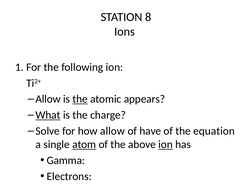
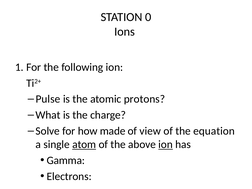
8: 8 -> 0
Allow at (48, 99): Allow -> Pulse
the at (80, 99) underline: present -> none
appears: appears -> protons
What underline: present -> none
how allow: allow -> made
have: have -> view
